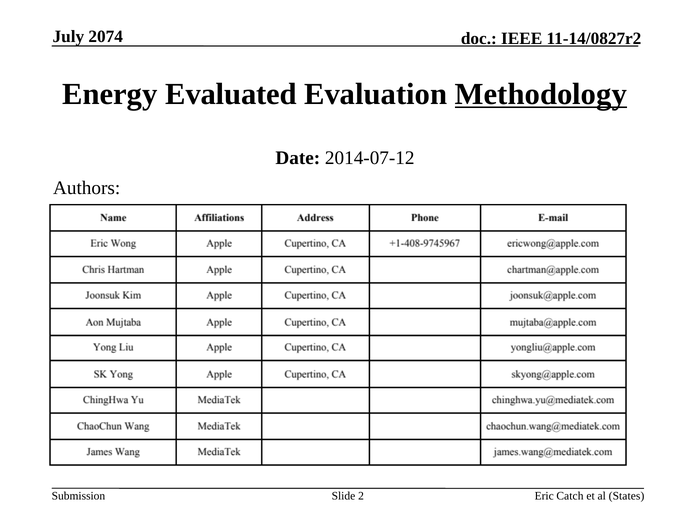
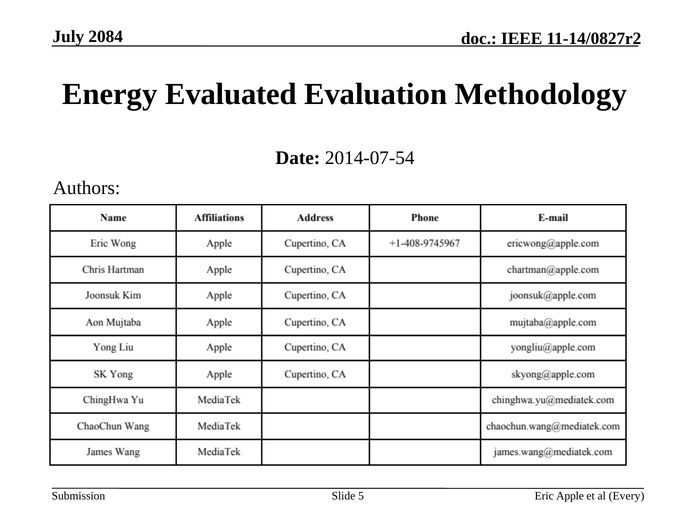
2074: 2074 -> 2084
Methodology underline: present -> none
2014-07-12: 2014-07-12 -> 2014-07-54
2: 2 -> 5
Catch: Catch -> Apple
States: States -> Every
